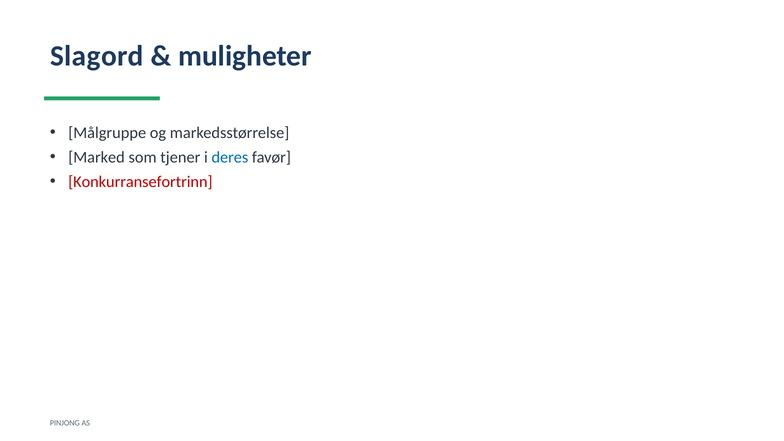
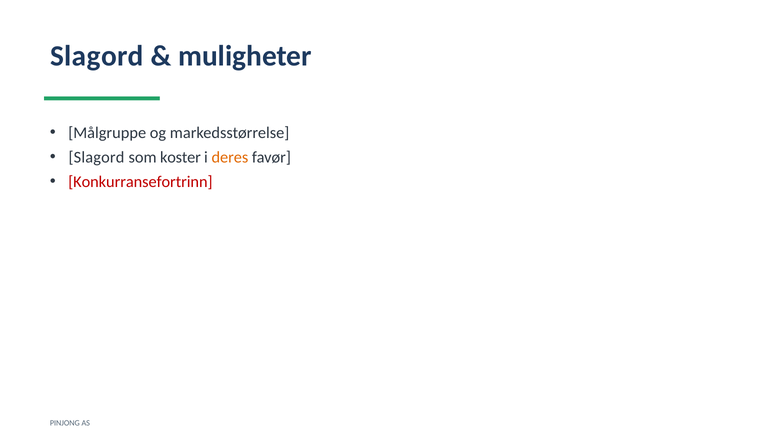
Marked at (97, 157): Marked -> Slagord
tjener: tjener -> koster
deres colour: blue -> orange
